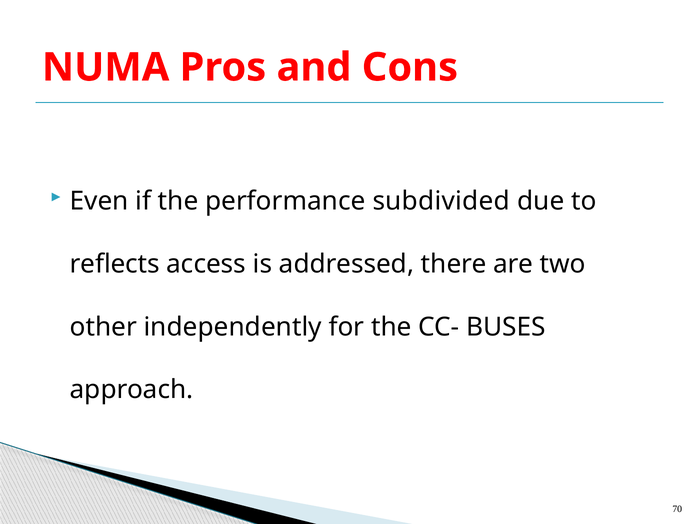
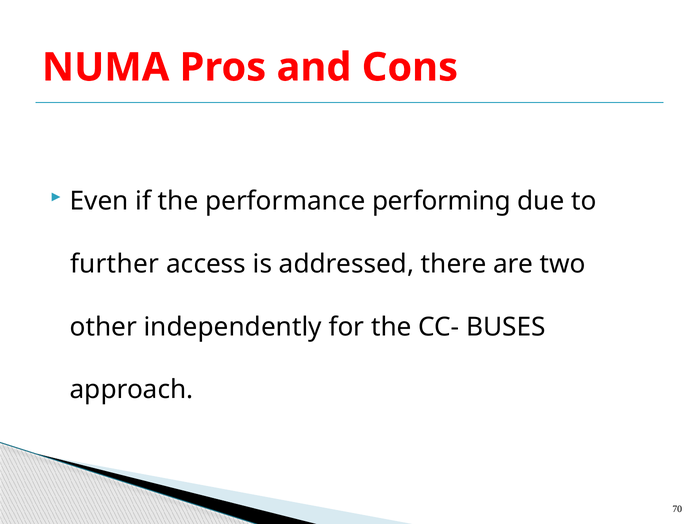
subdivided: subdivided -> performing
reflects: reflects -> further
